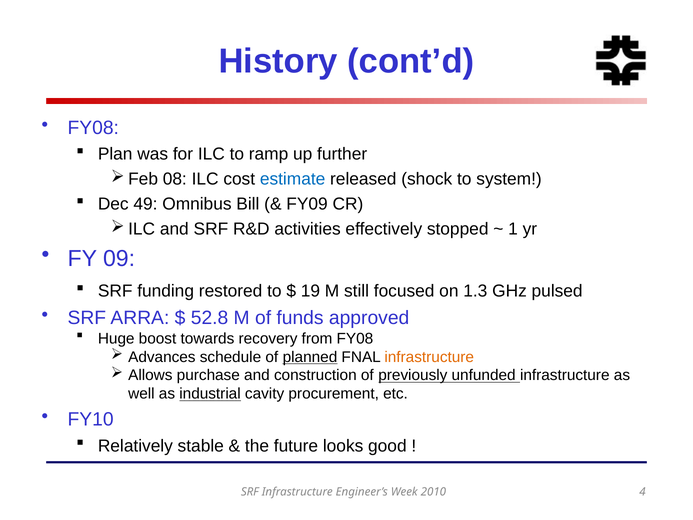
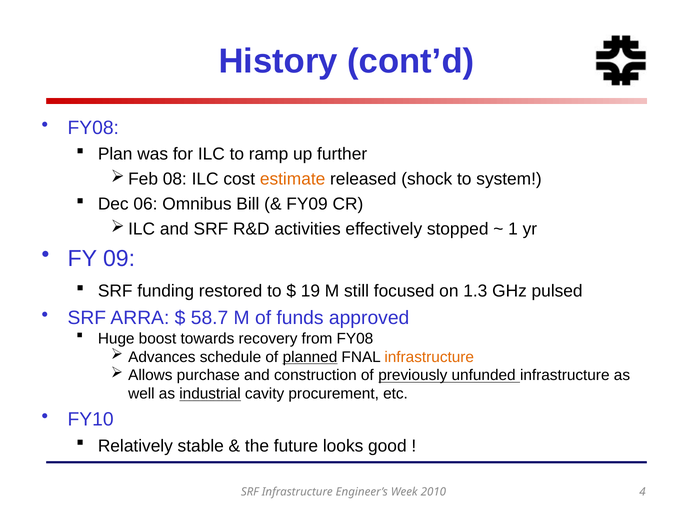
estimate colour: blue -> orange
49: 49 -> 06
52.8: 52.8 -> 58.7
